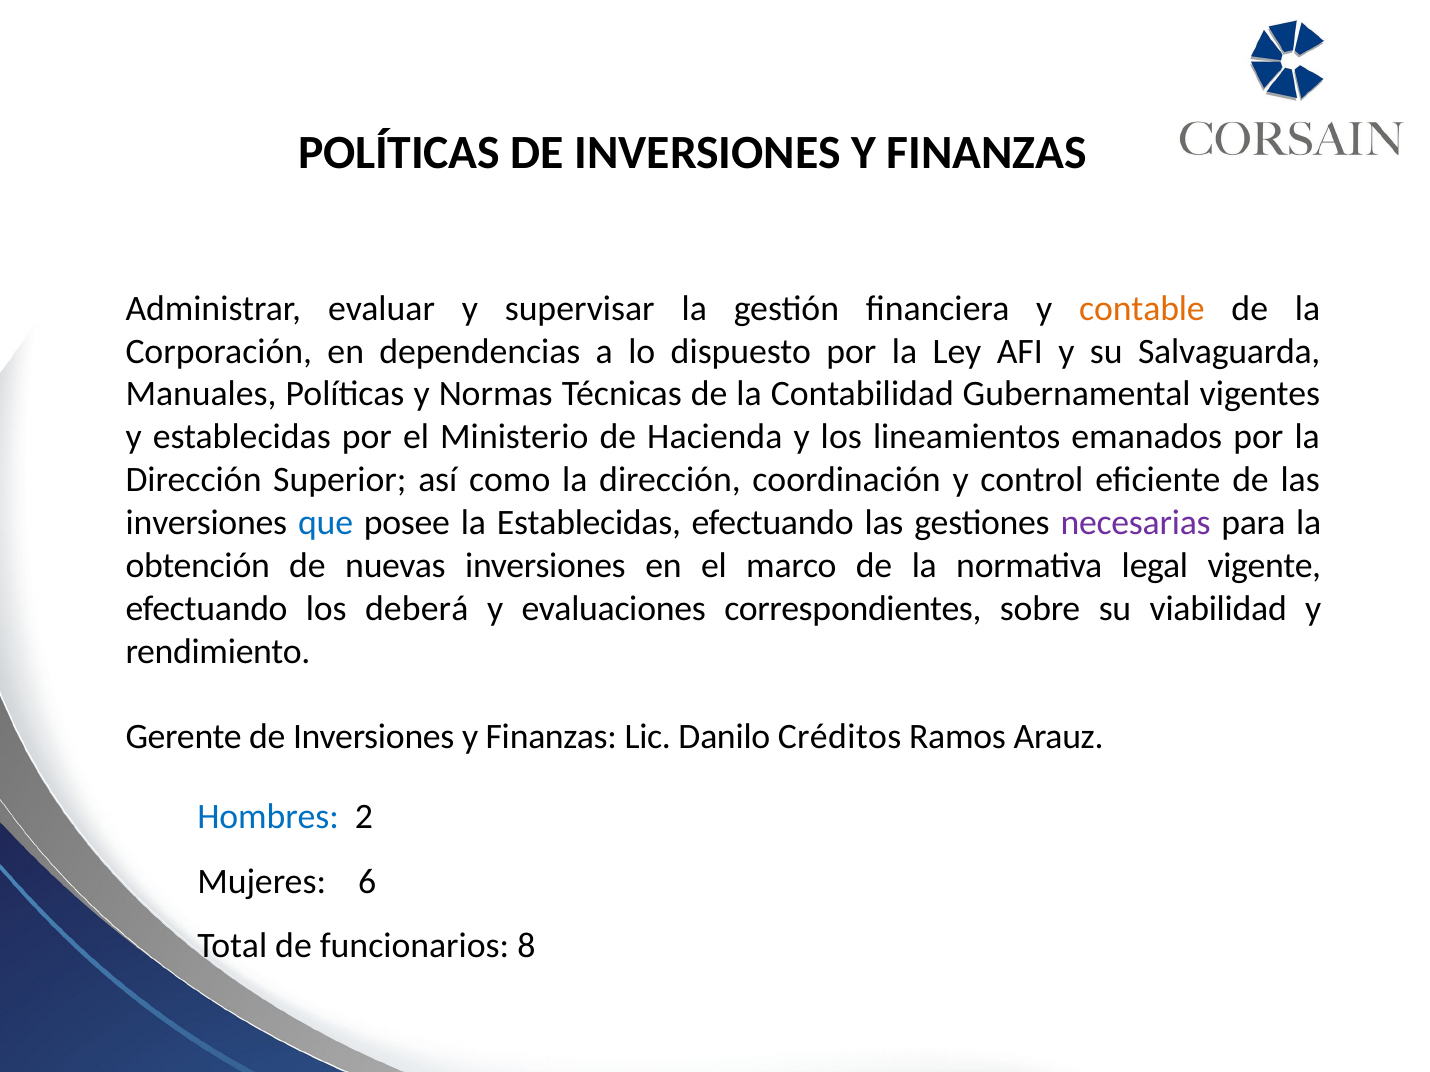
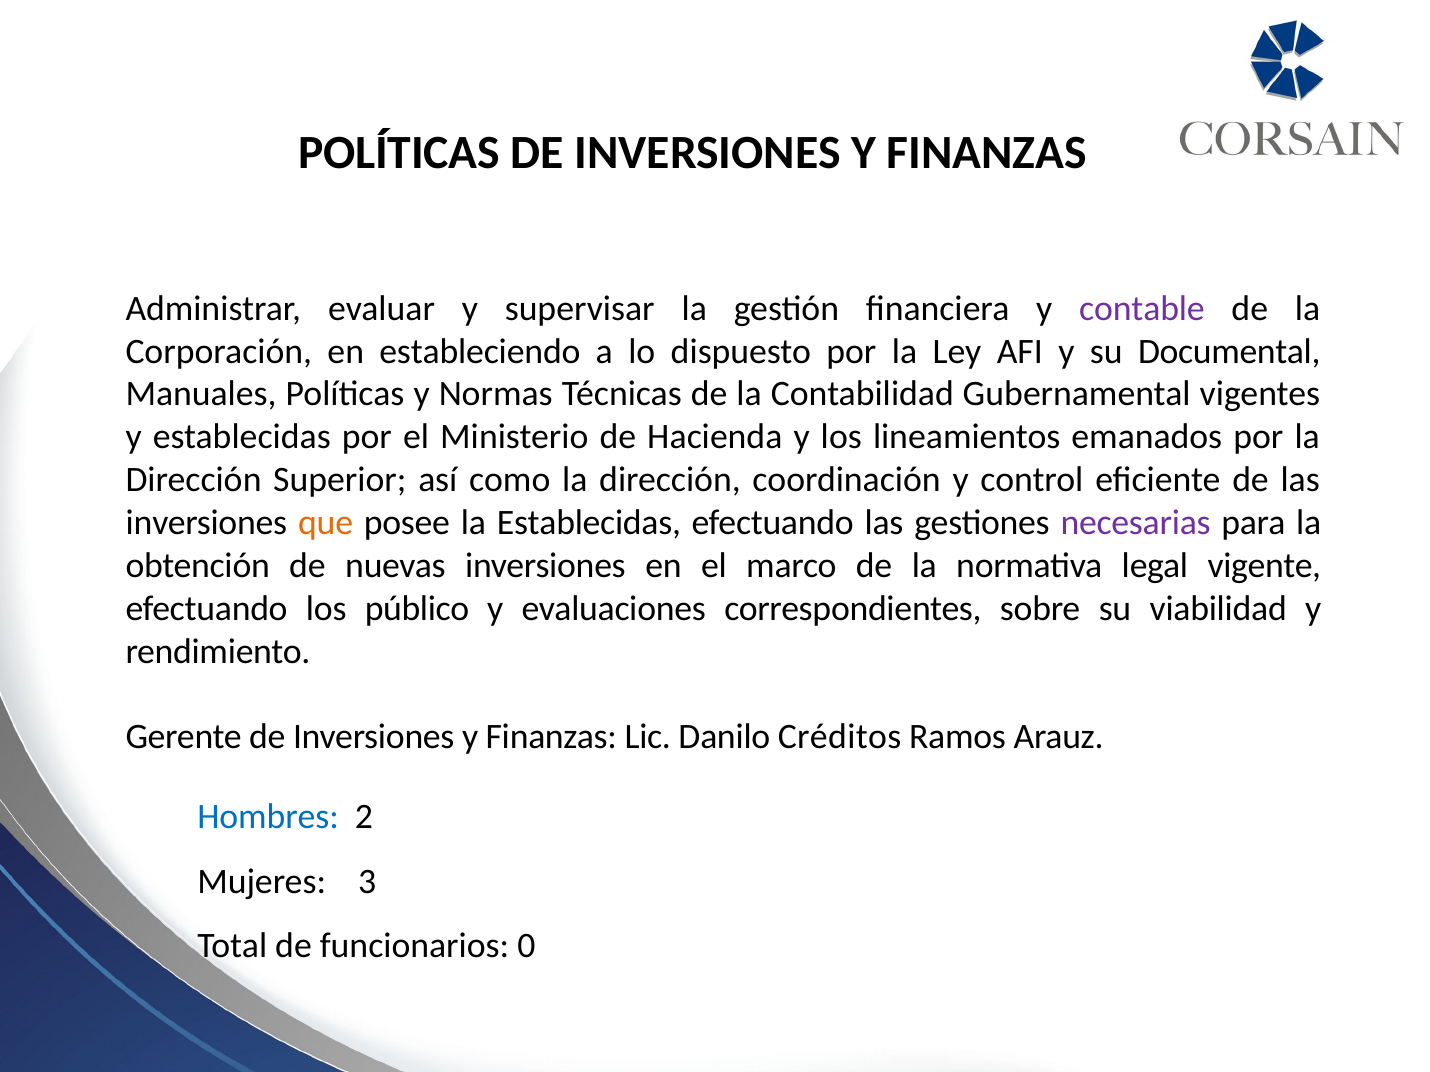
contable colour: orange -> purple
dependencias: dependencias -> estableciendo
Salvaguarda: Salvaguarda -> Documental
que colour: blue -> orange
deberá: deberá -> público
6: 6 -> 3
8: 8 -> 0
